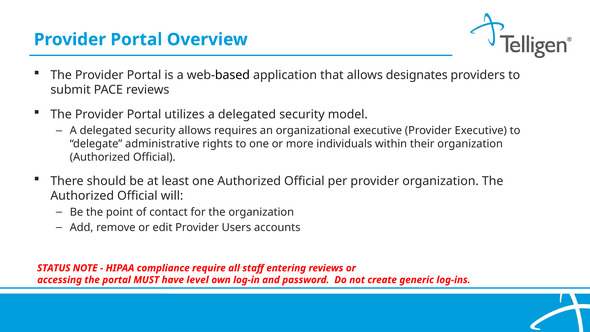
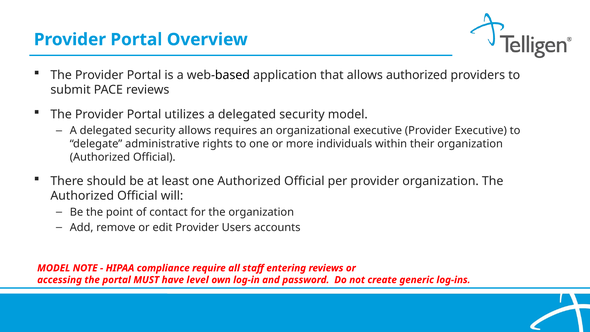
allows designates: designates -> authorized
STATUS at (54, 268): STATUS -> MODEL
